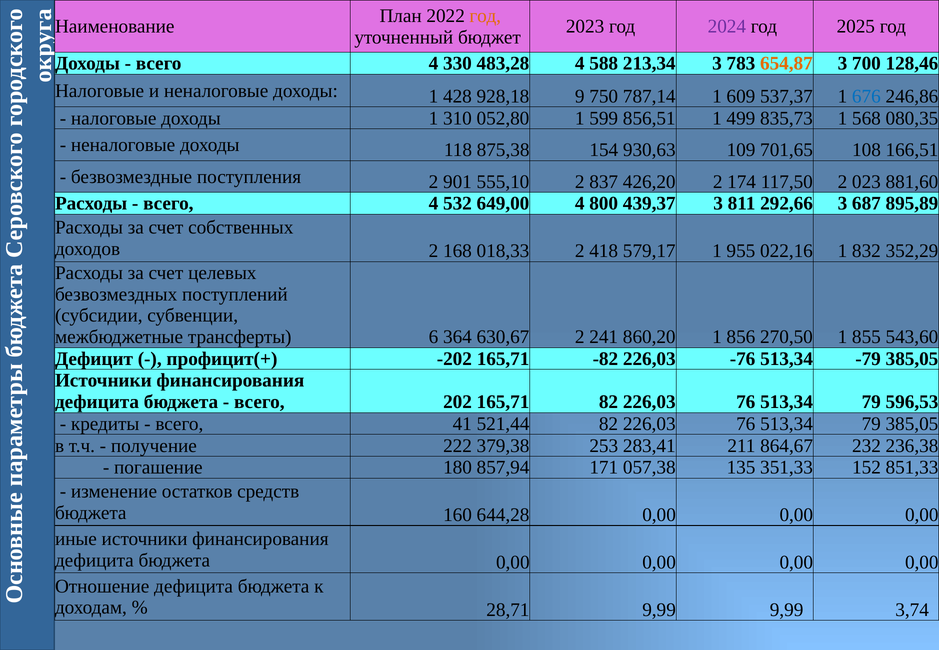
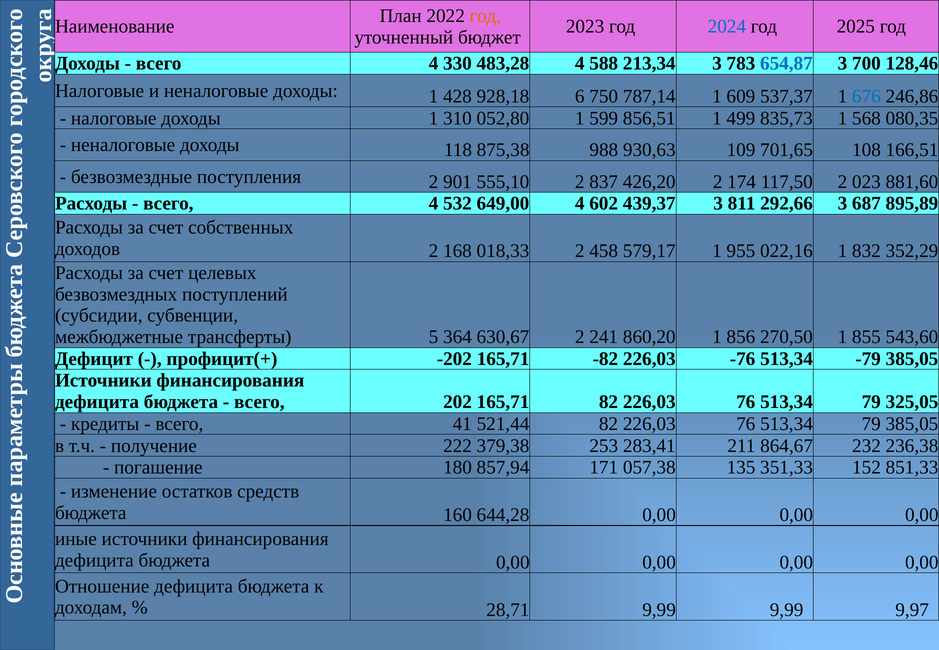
2024 colour: purple -> blue
654,87 colour: orange -> blue
9: 9 -> 6
154: 154 -> 988
800: 800 -> 602
418: 418 -> 458
6: 6 -> 5
596,53: 596,53 -> 325,05
3,74: 3,74 -> 9,97
